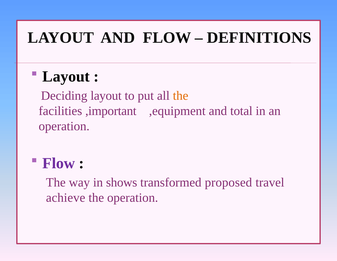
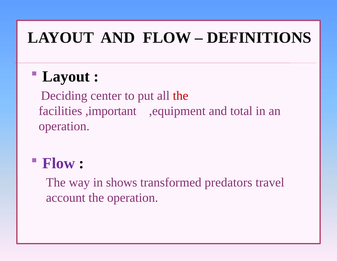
Deciding layout: layout -> center
the at (181, 96) colour: orange -> red
proposed: proposed -> predators
achieve: achieve -> account
